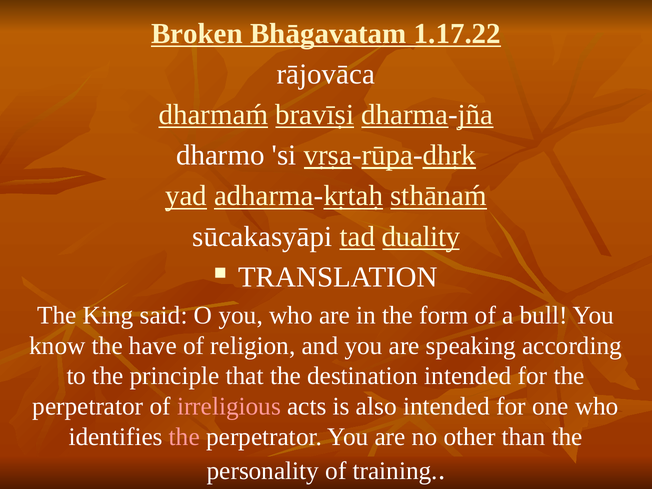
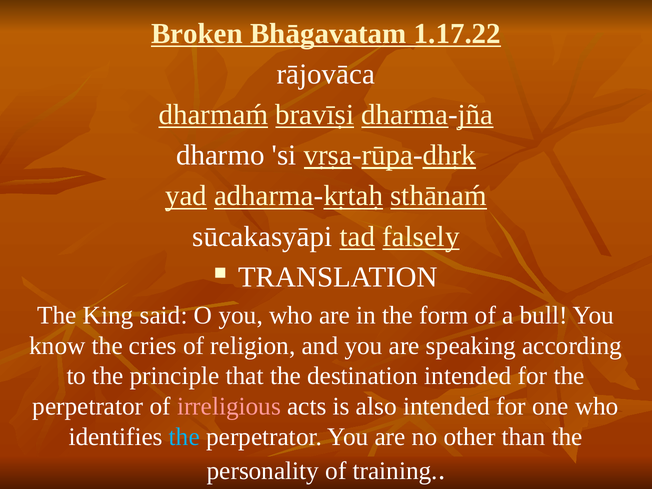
duality: duality -> falsely
have: have -> cries
the at (184, 437) colour: pink -> light blue
